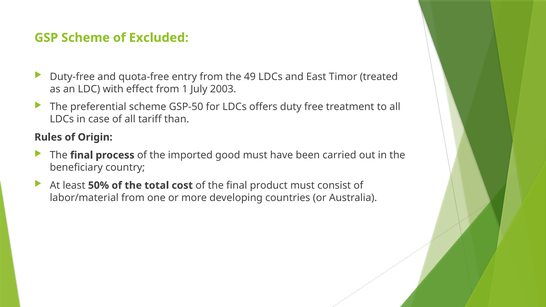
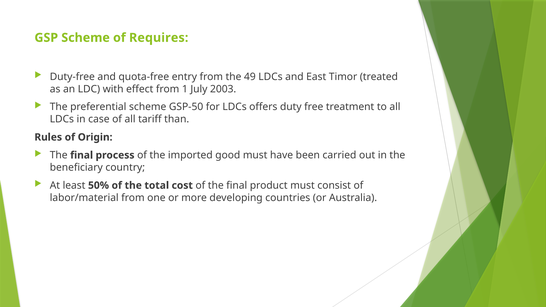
Excluded: Excluded -> Requires
